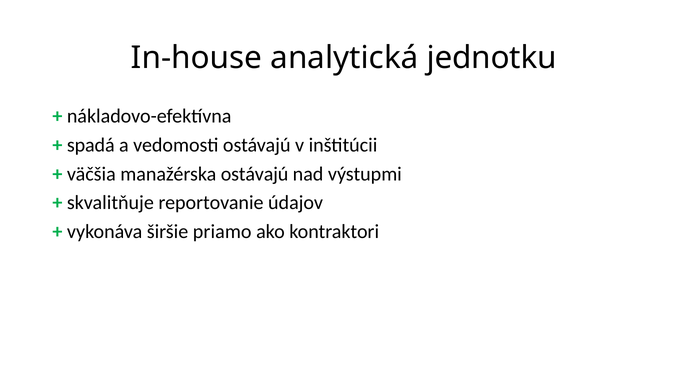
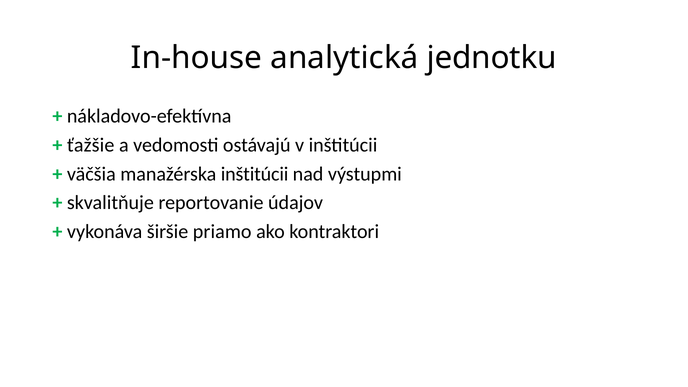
spadá: spadá -> ťažšie
manažérska ostávajú: ostávajú -> inštitúcii
